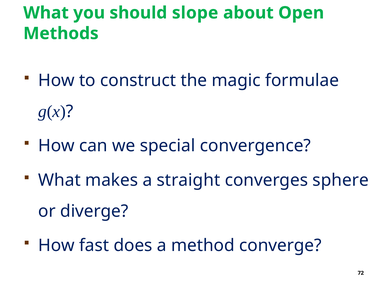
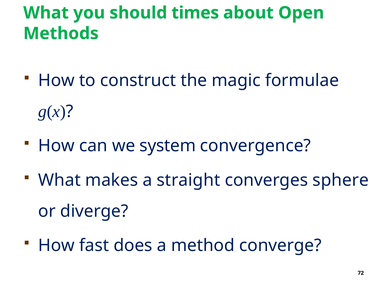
slope: slope -> times
special: special -> system
